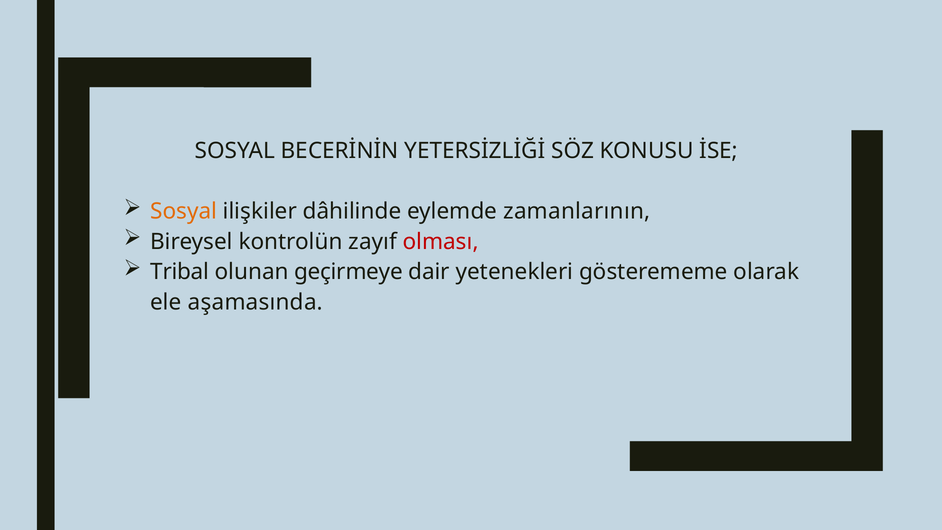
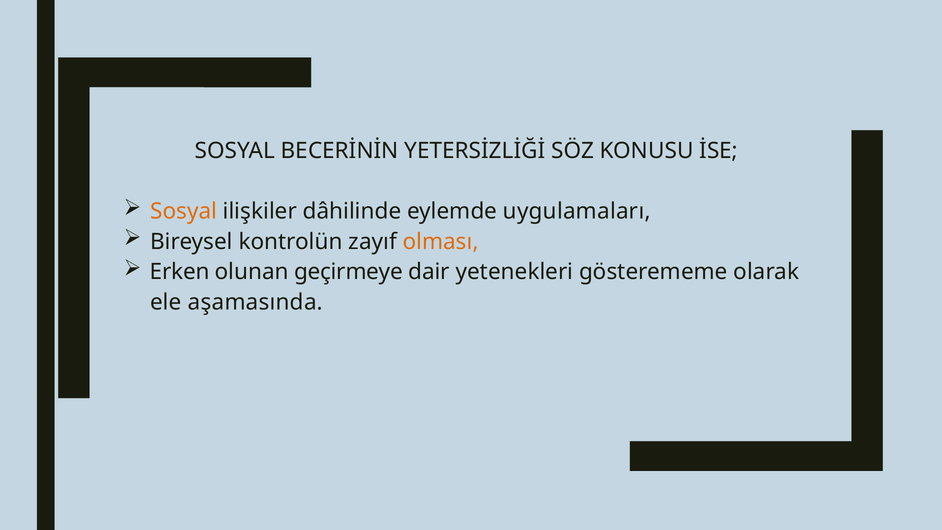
zamanlarının: zamanlarının -> uygulamaları
olması colour: red -> orange
Tribal: Tribal -> Erken
